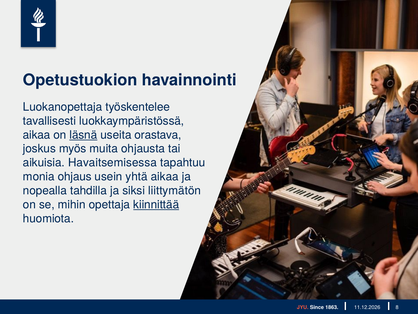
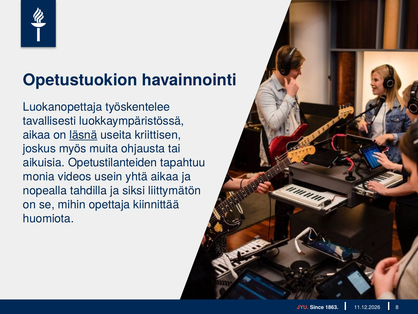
orastava: orastava -> kriittisen
Havaitsemisessa: Havaitsemisessa -> Opetustilanteiden
ohjaus: ohjaus -> videos
kiinnittää underline: present -> none
